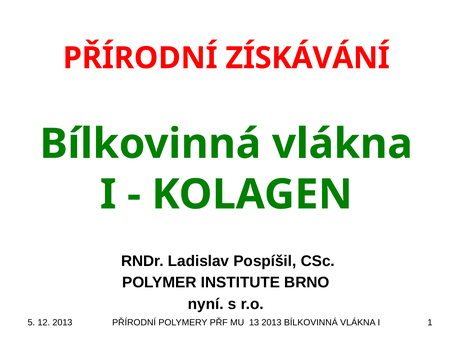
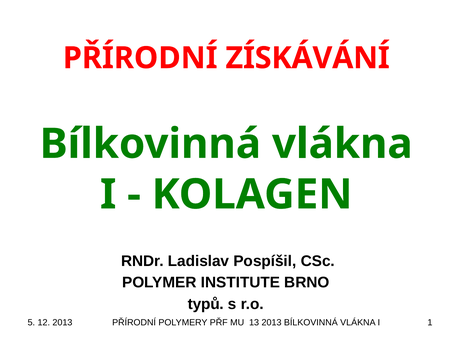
nyní: nyní -> typů
